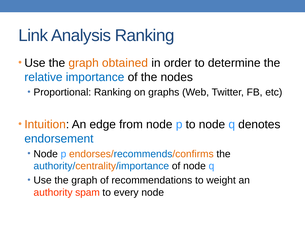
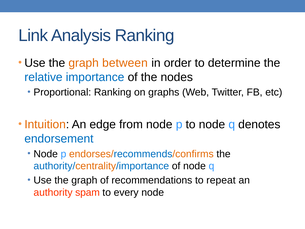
obtained: obtained -> between
weight: weight -> repeat
